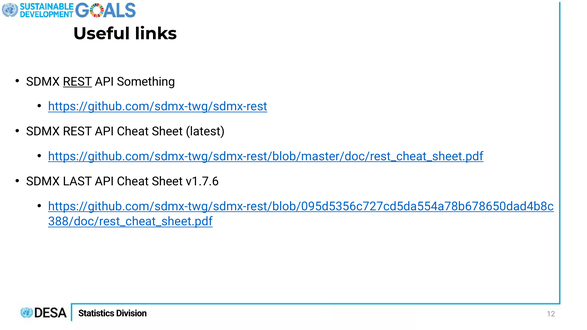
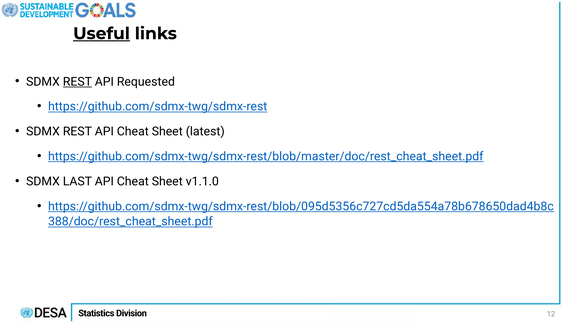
Useful underline: none -> present
Something: Something -> Requested
v1.7.6: v1.7.6 -> v1.1.0
